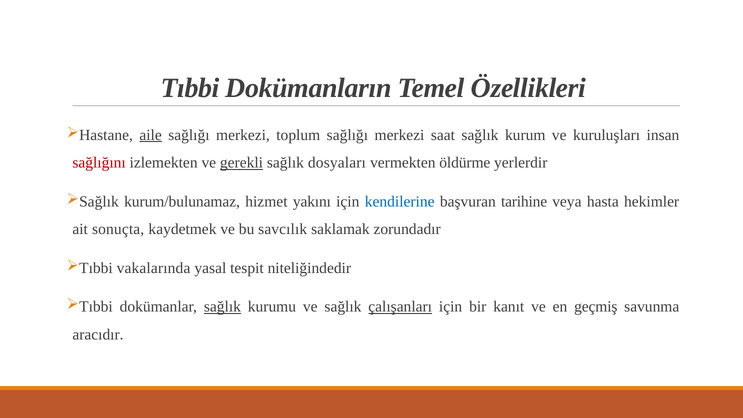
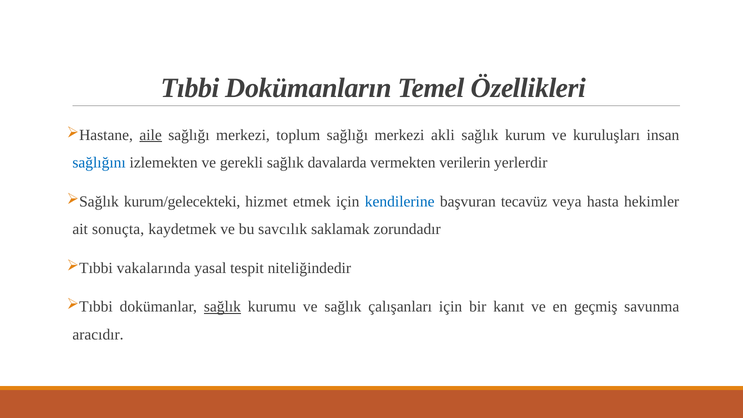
saat: saat -> akli
sağlığını colour: red -> blue
gerekli underline: present -> none
dosyaları: dosyaları -> davalarda
öldürme: öldürme -> verilerin
kurum/bulunamaz: kurum/bulunamaz -> kurum/gelecekteki
yakını: yakını -> etmek
tarihine: tarihine -> tecavüz
çalışanları underline: present -> none
